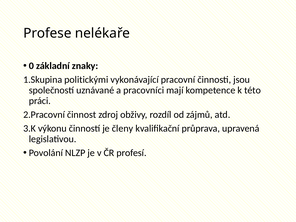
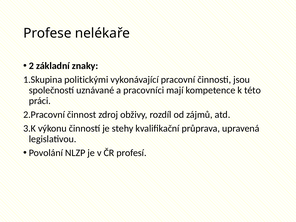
0: 0 -> 2
členy: členy -> stehy
